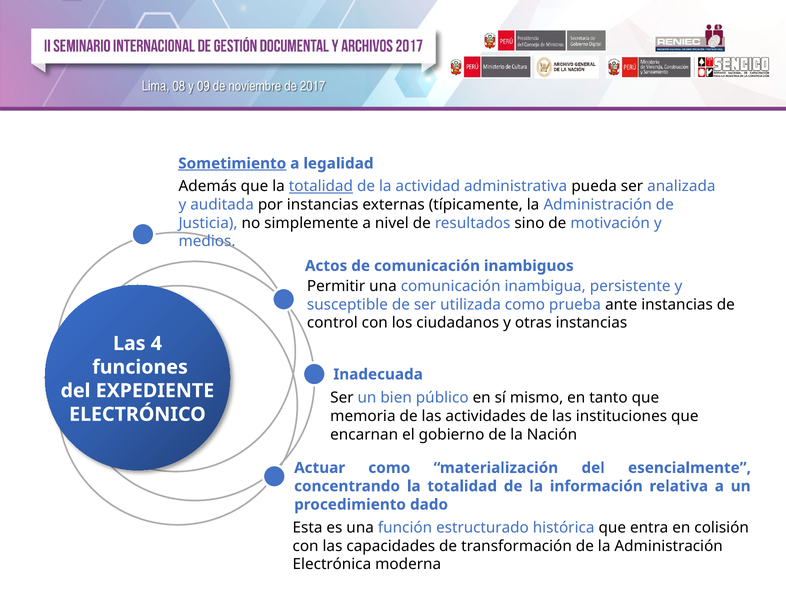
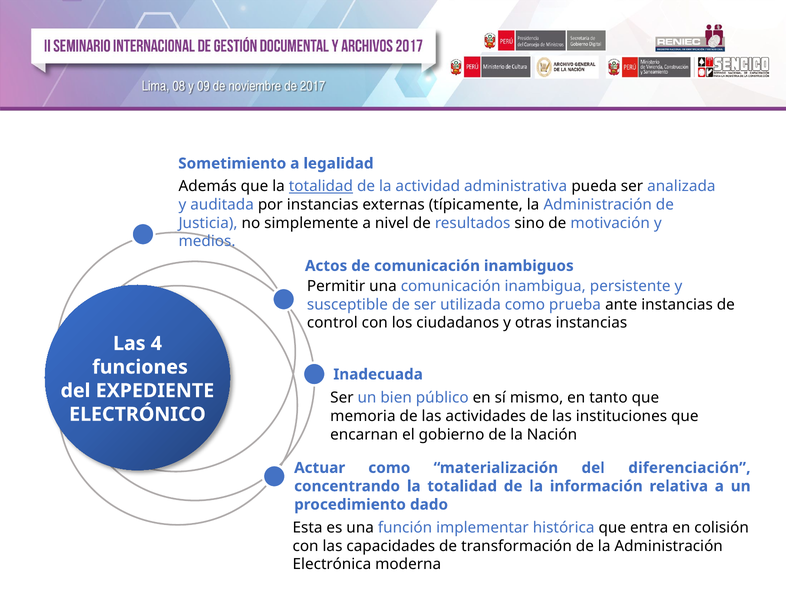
Sometimiento underline: present -> none
esencialmente: esencialmente -> diferenciación
estructurado: estructurado -> implementar
